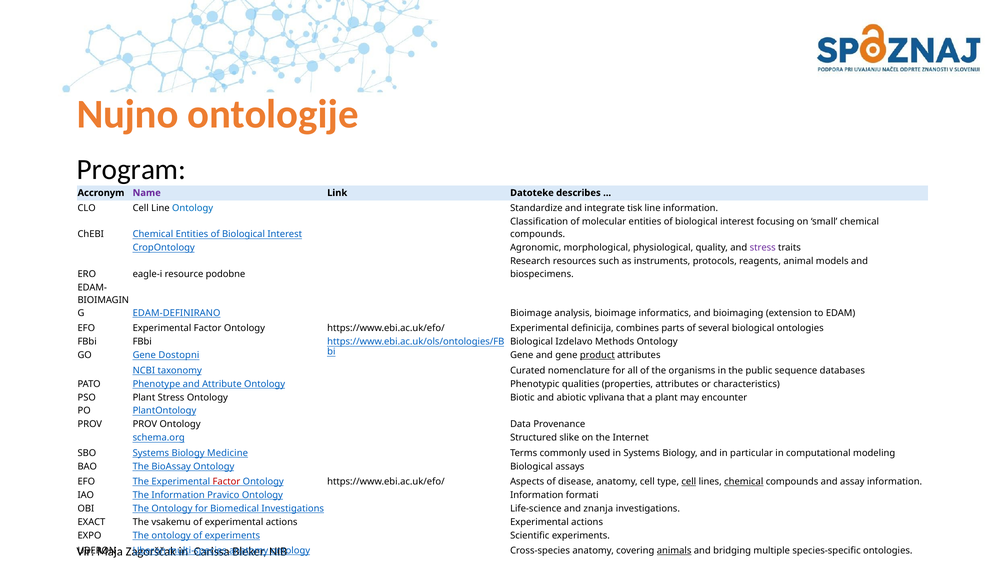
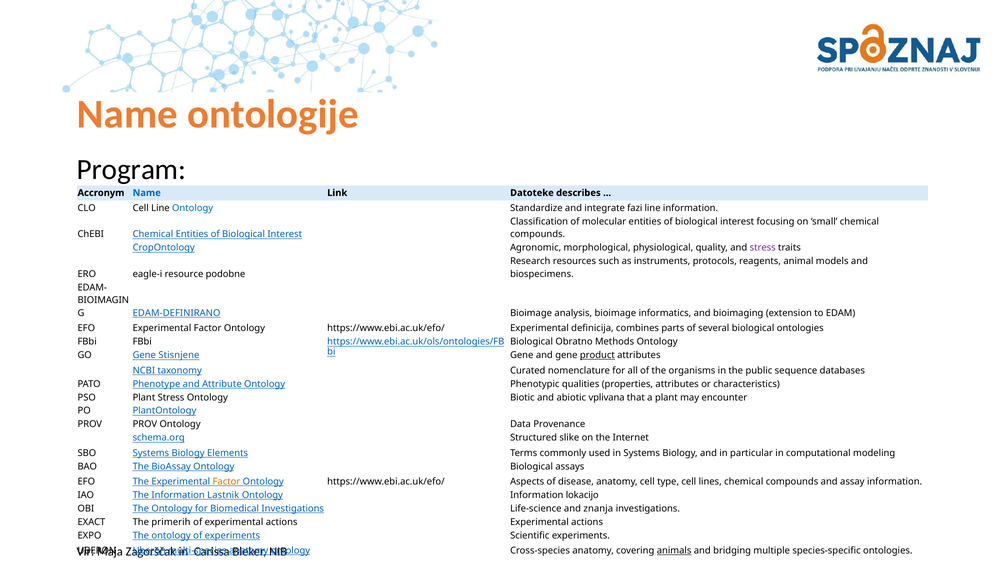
Nujno at (128, 114): Nujno -> Name
Name at (147, 193) colour: purple -> blue
tisk: tisk -> fazi
Izdelavo: Izdelavo -> Obratno
Dostopni: Dostopni -> Stisnjene
Medicine: Medicine -> Elements
Factor at (226, 482) colour: red -> orange
cell at (689, 482) underline: present -> none
chemical at (744, 482) underline: present -> none
Pravico: Pravico -> Lastnik
formati: formati -> lokacijo
vsakemu: vsakemu -> primerih
